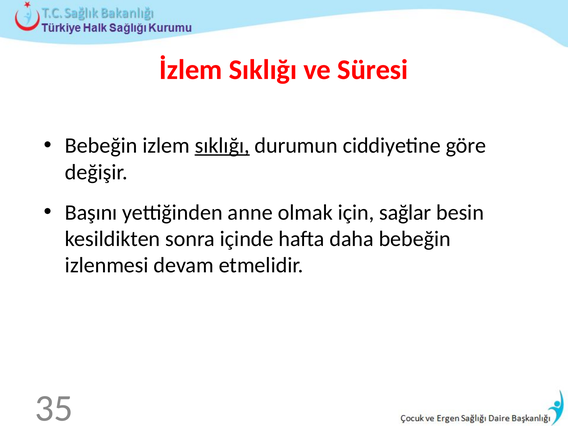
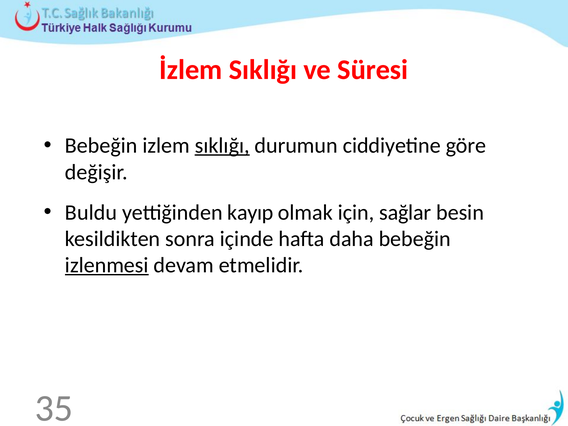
Başını: Başını -> Buldu
anne: anne -> kayıp
izlenmesi underline: none -> present
